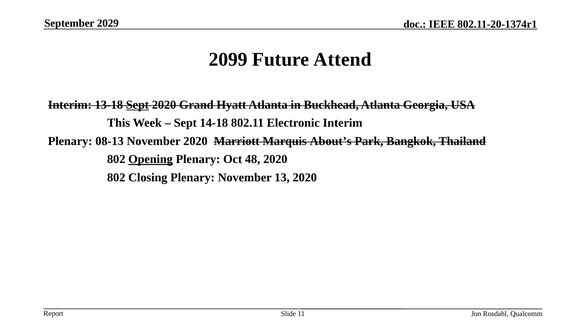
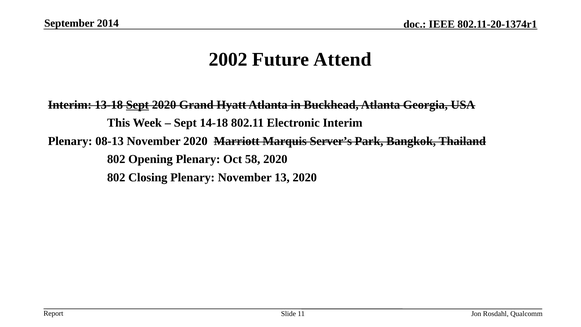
2029: 2029 -> 2014
2099: 2099 -> 2002
About’s: About’s -> Server’s
Opening underline: present -> none
48: 48 -> 58
